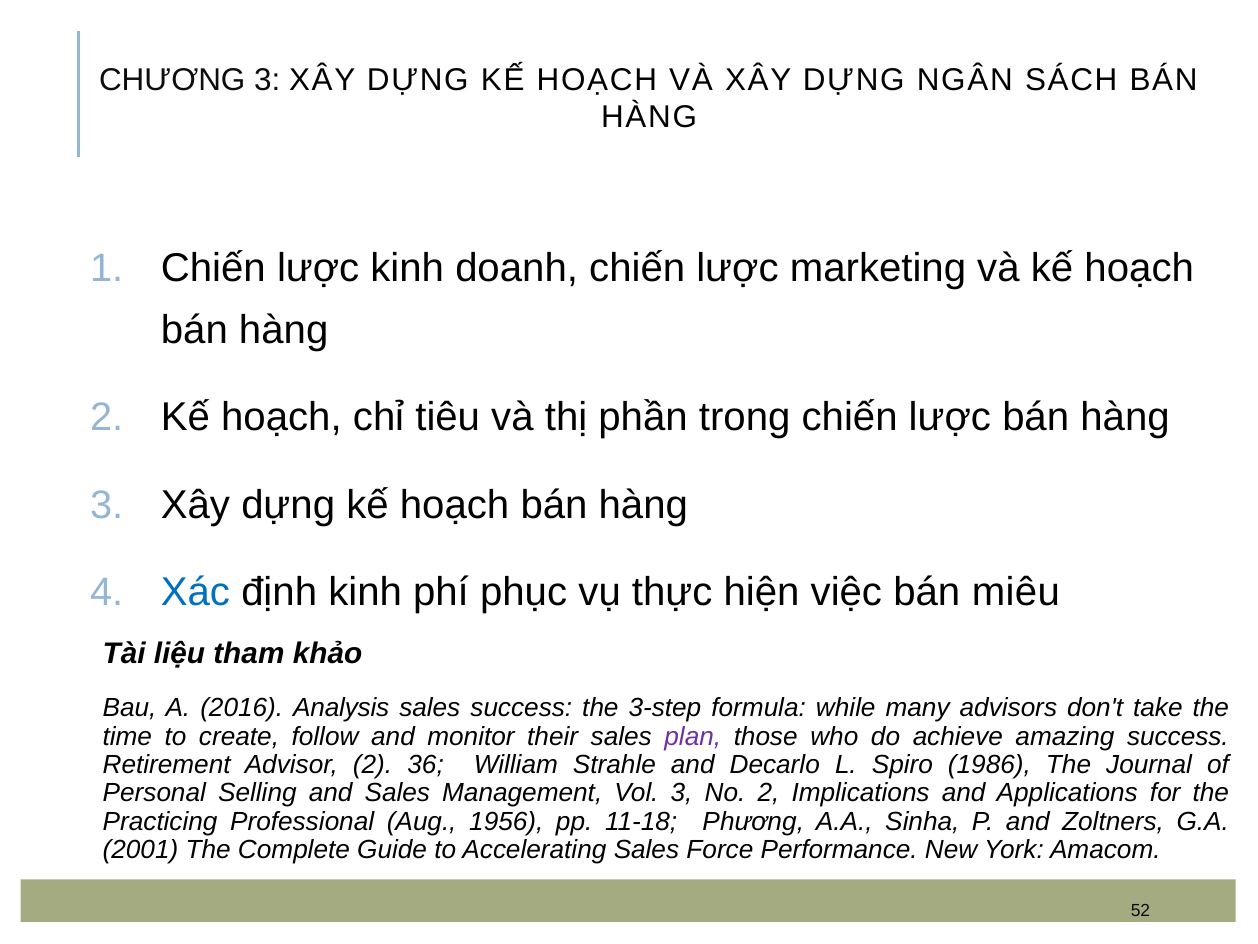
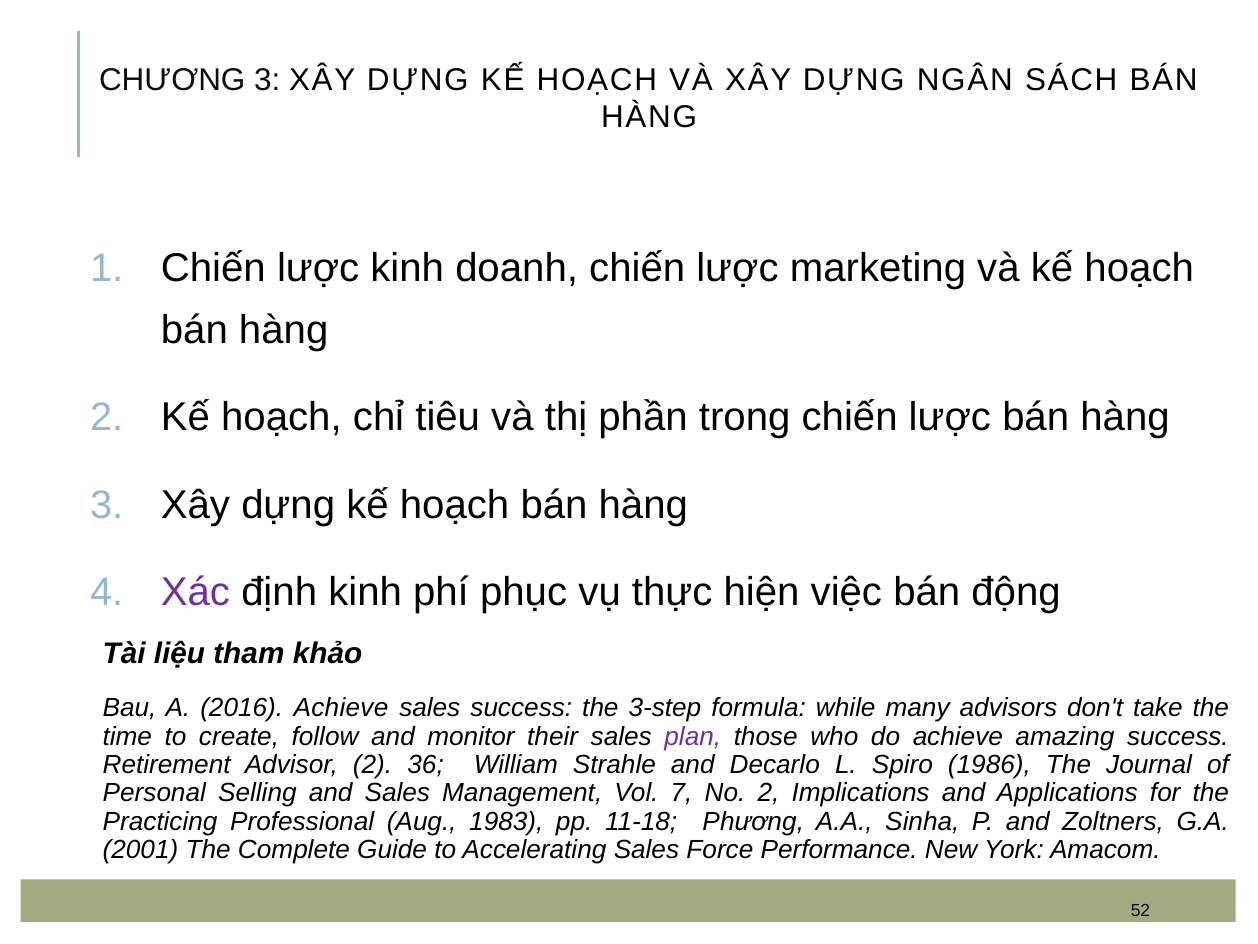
Xác colour: blue -> purple
miêu: miêu -> động
2016 Analysis: Analysis -> Achieve
Vol 3: 3 -> 7
1956: 1956 -> 1983
